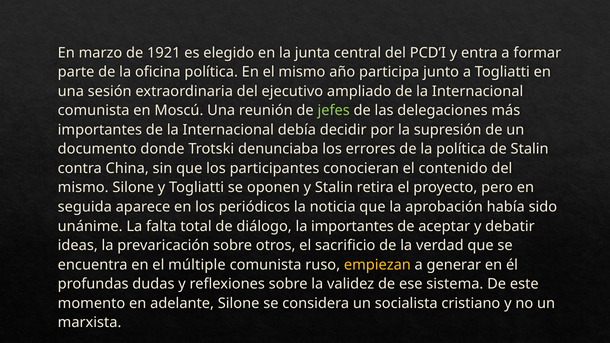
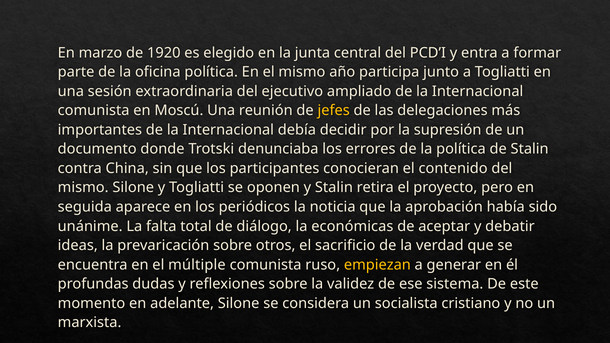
1921: 1921 -> 1920
jefes colour: light green -> yellow
la importantes: importantes -> económicas
